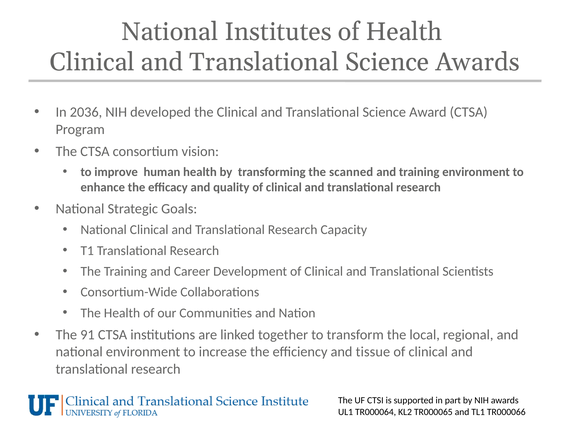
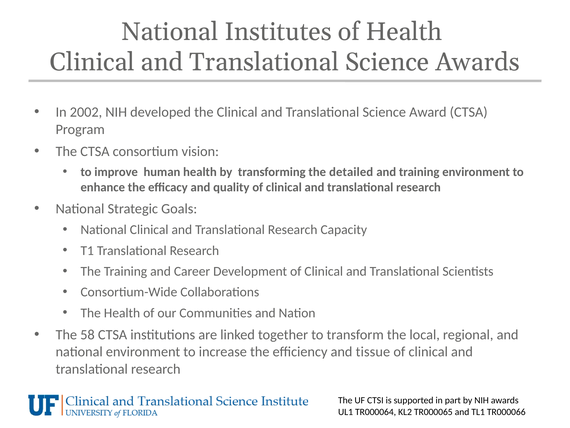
2036: 2036 -> 2002
scanned: scanned -> detailed
91: 91 -> 58
